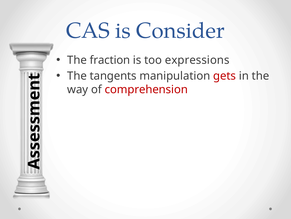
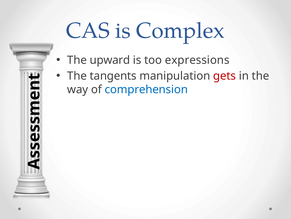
Consider: Consider -> Complex
fraction: fraction -> upward
comprehension colour: red -> blue
